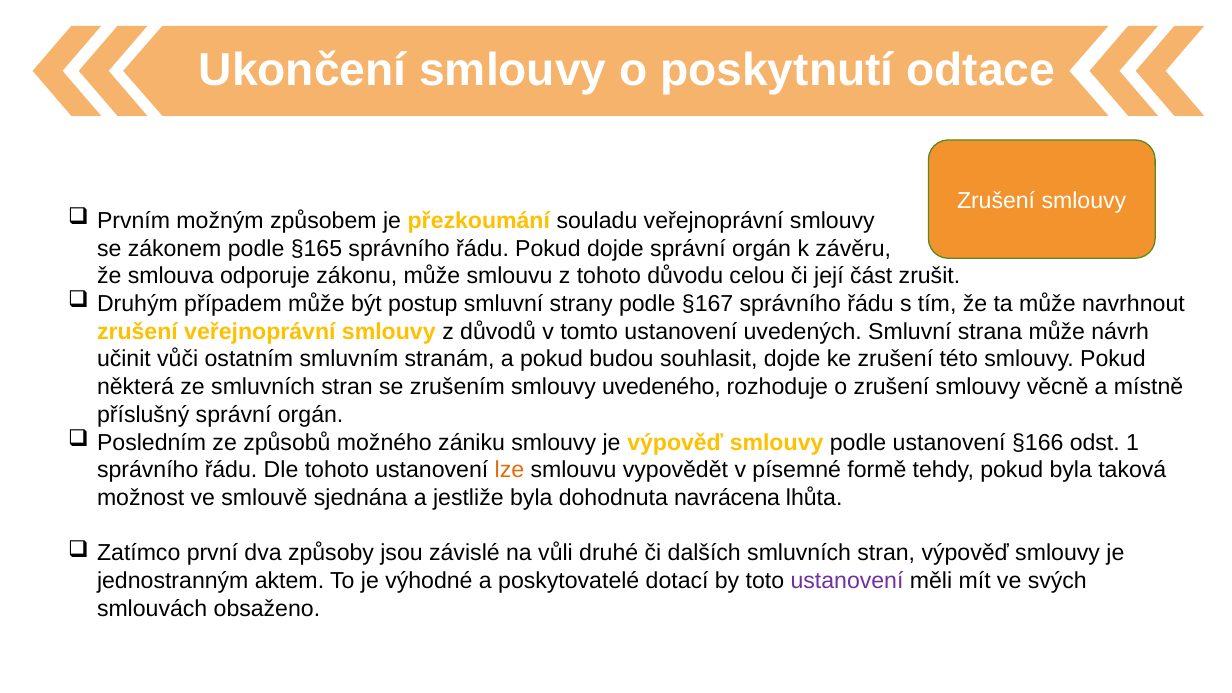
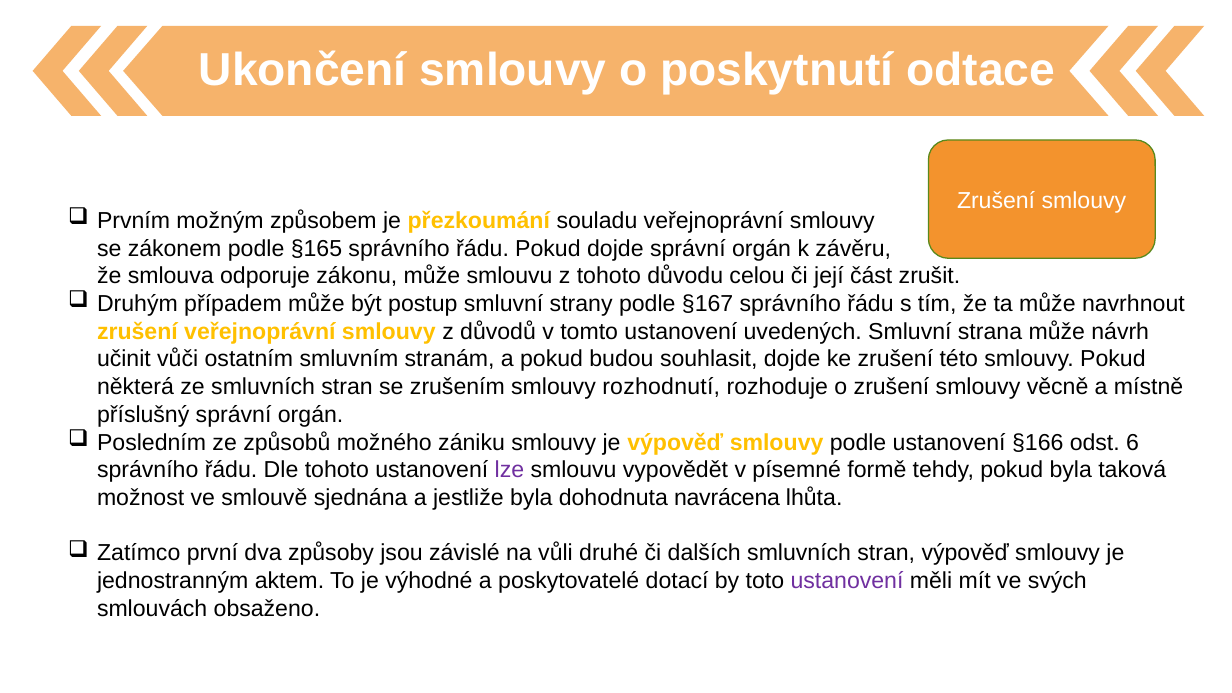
uvedeného: uvedeného -> rozhodnutí
1: 1 -> 6
lze colour: orange -> purple
